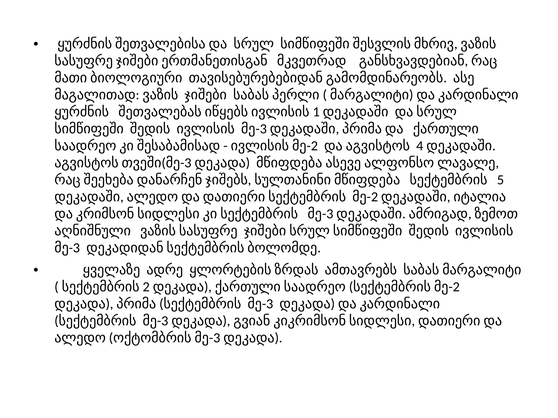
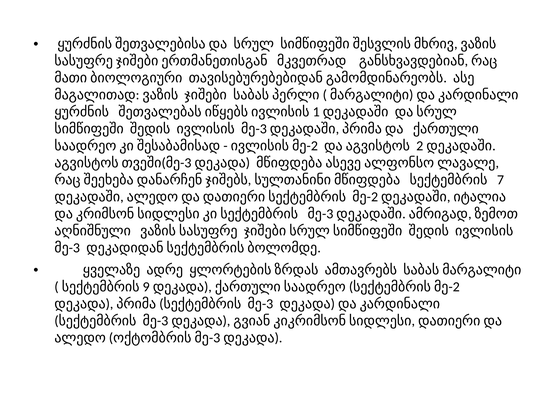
4: 4 -> 2
5: 5 -> 7
2: 2 -> 9
